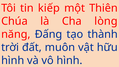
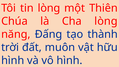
tin kiếp: kiếp -> lòng
